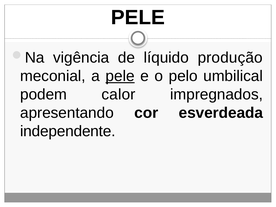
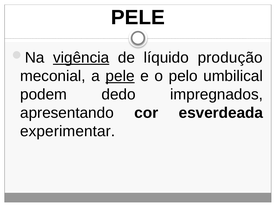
vigência underline: none -> present
calor: calor -> dedo
independente: independente -> experimentar
